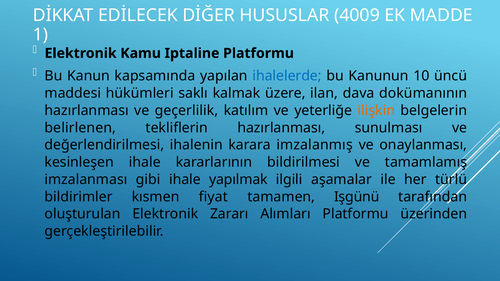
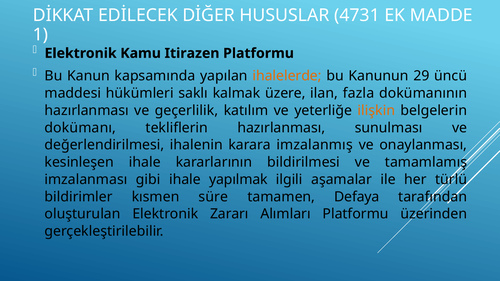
4009: 4009 -> 4731
Iptaline: Iptaline -> Itirazen
ihalelerde colour: blue -> orange
10: 10 -> 29
dava: dava -> fazla
belirlenen: belirlenen -> dokümanı
fiyat: fiyat -> süre
Işgünü: Işgünü -> Defaya
